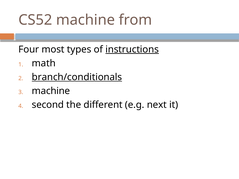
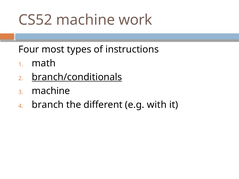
from: from -> work
instructions underline: present -> none
second: second -> branch
next: next -> with
